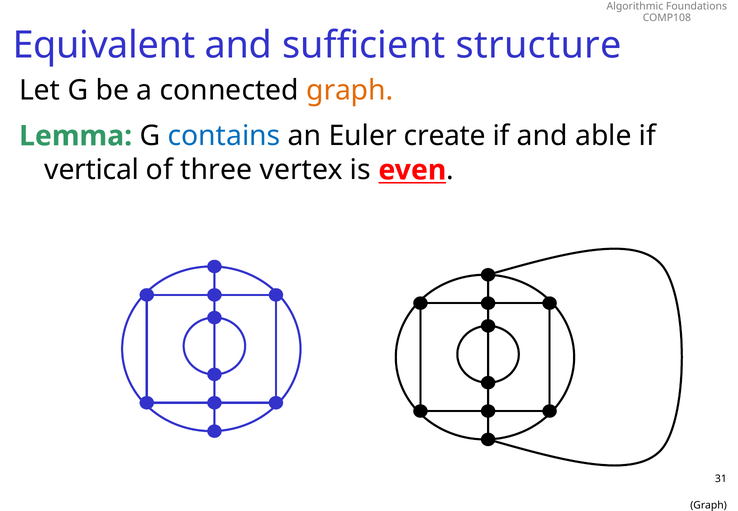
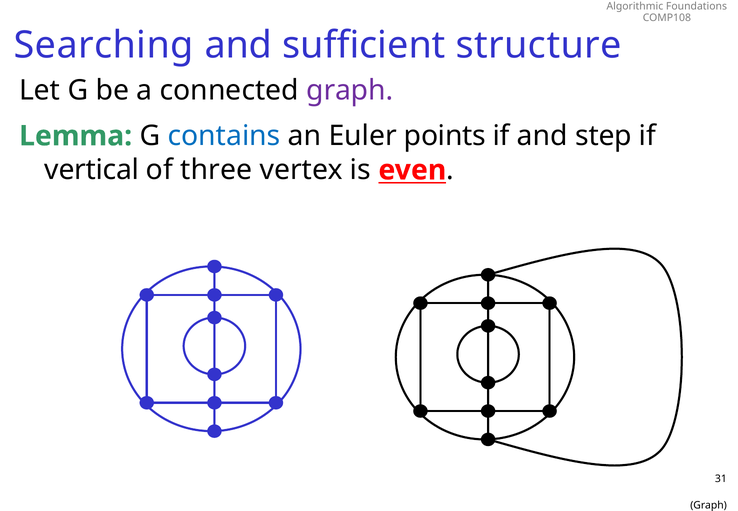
Equivalent: Equivalent -> Searching
graph at (350, 91) colour: orange -> purple
create: create -> points
able: able -> step
